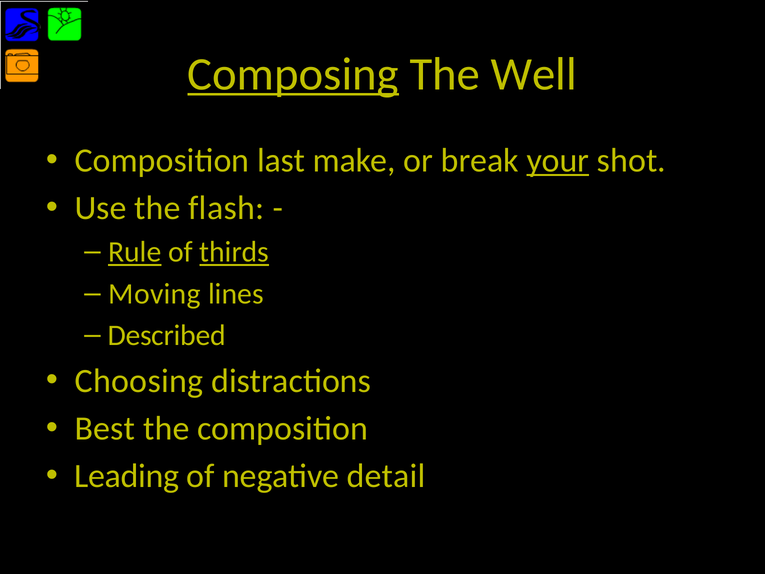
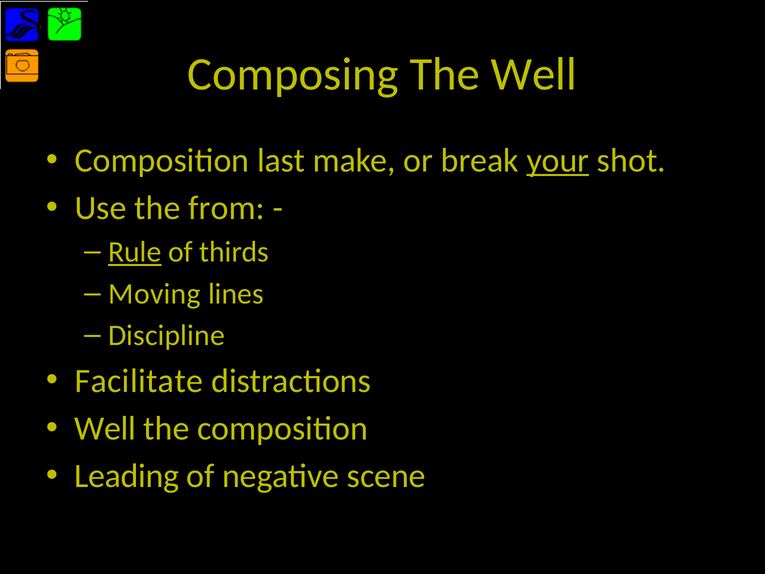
Composing underline: present -> none
flash: flash -> from
thirds underline: present -> none
Described: Described -> Discipline
Choosing: Choosing -> Facilitate
Best at (105, 428): Best -> Well
detail: detail -> scene
